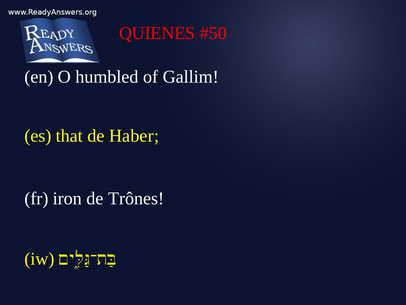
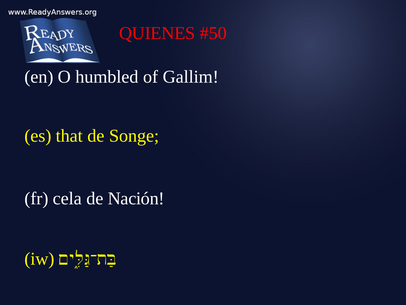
Haber: Haber -> Songe
iron: iron -> cela
Trônes: Trônes -> Nación
